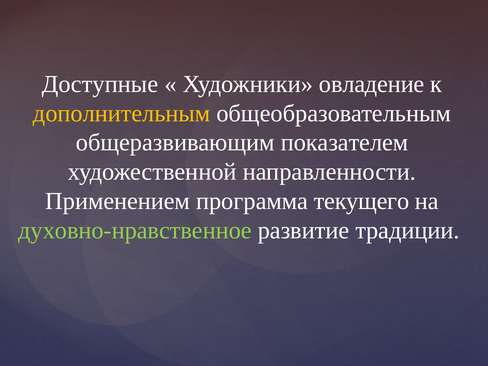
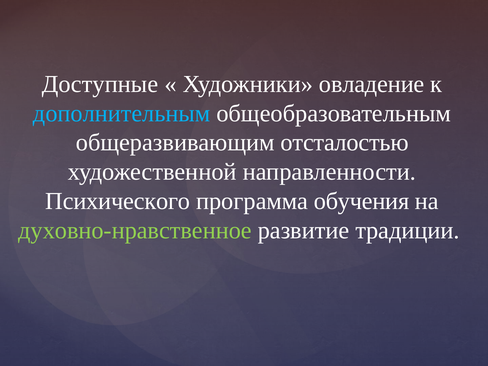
дополнительным colour: yellow -> light blue
показателем: показателем -> отсталостью
Применением: Применением -> Психического
текущего: текущего -> обучения
